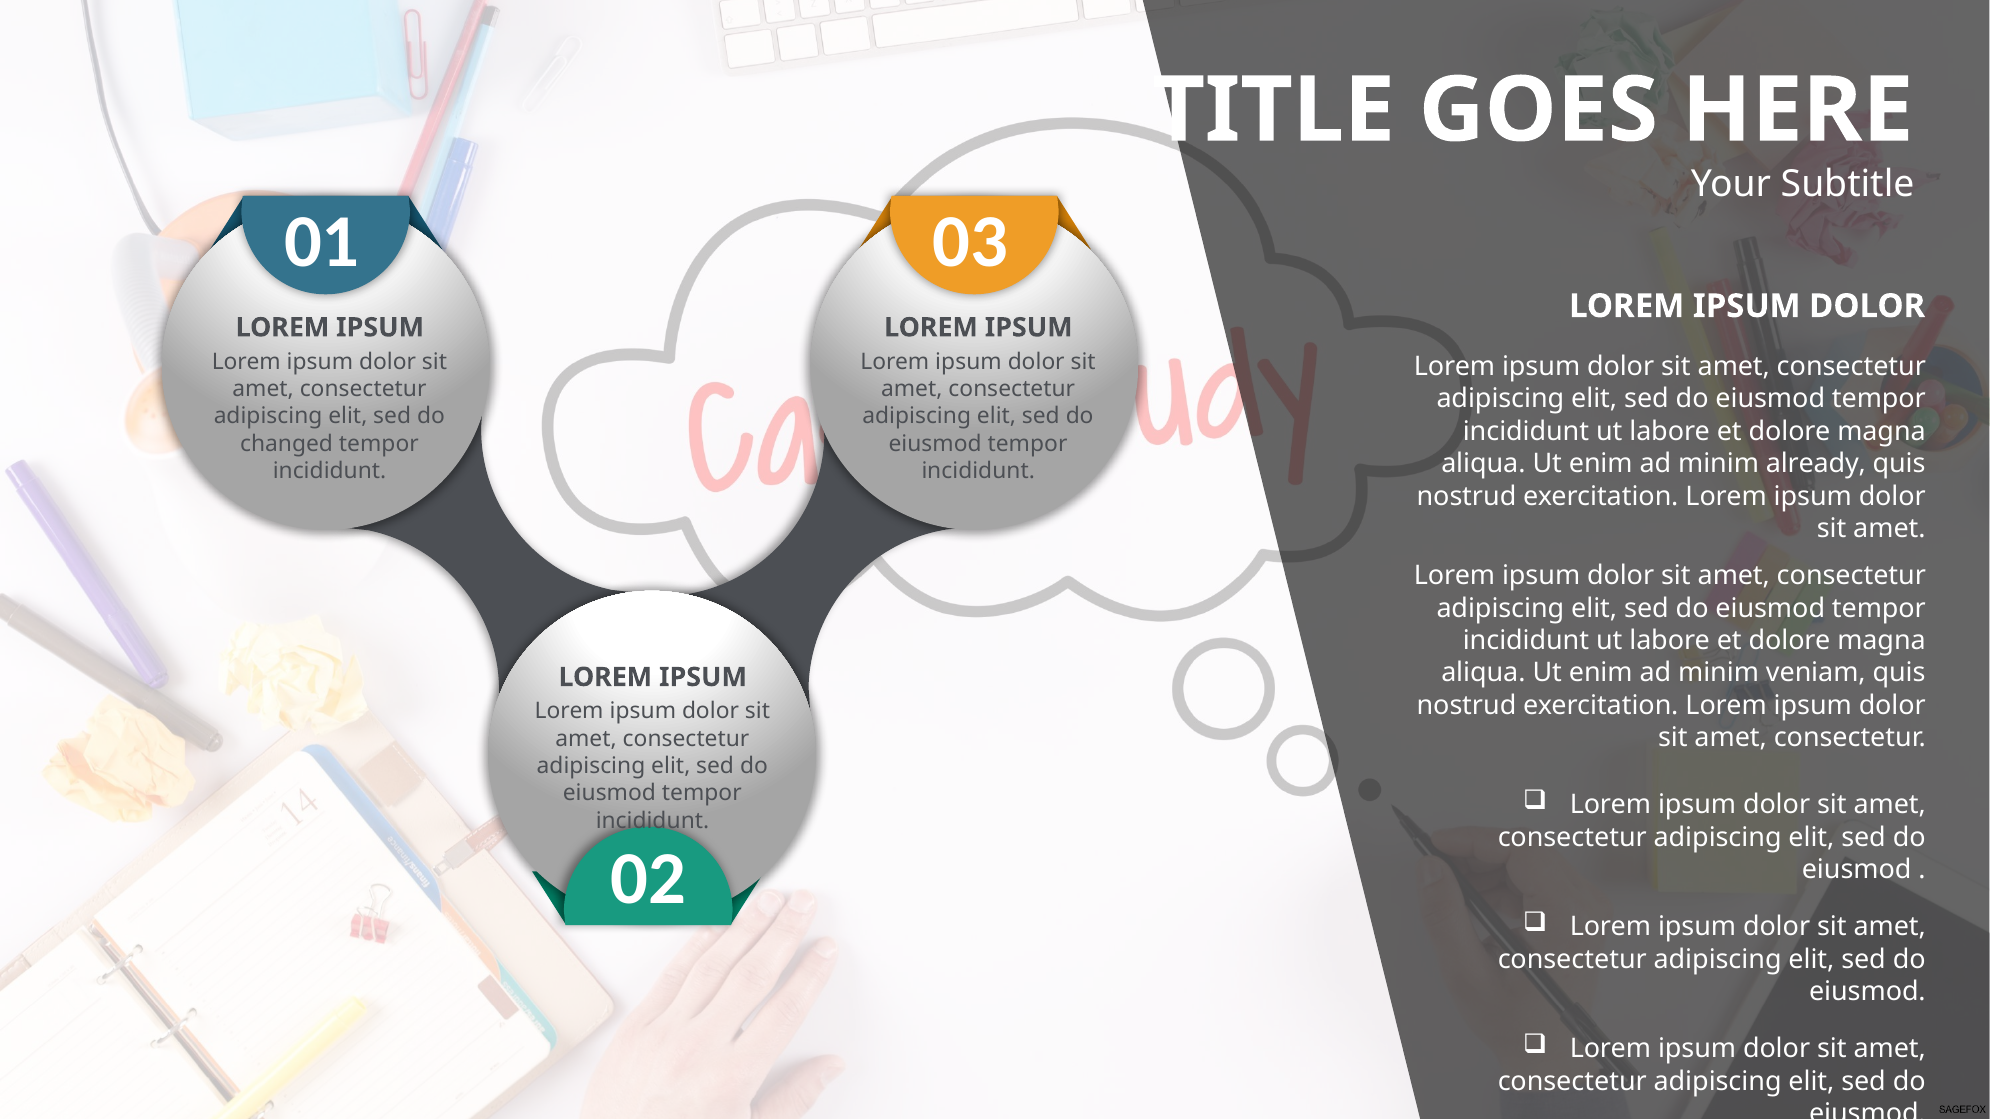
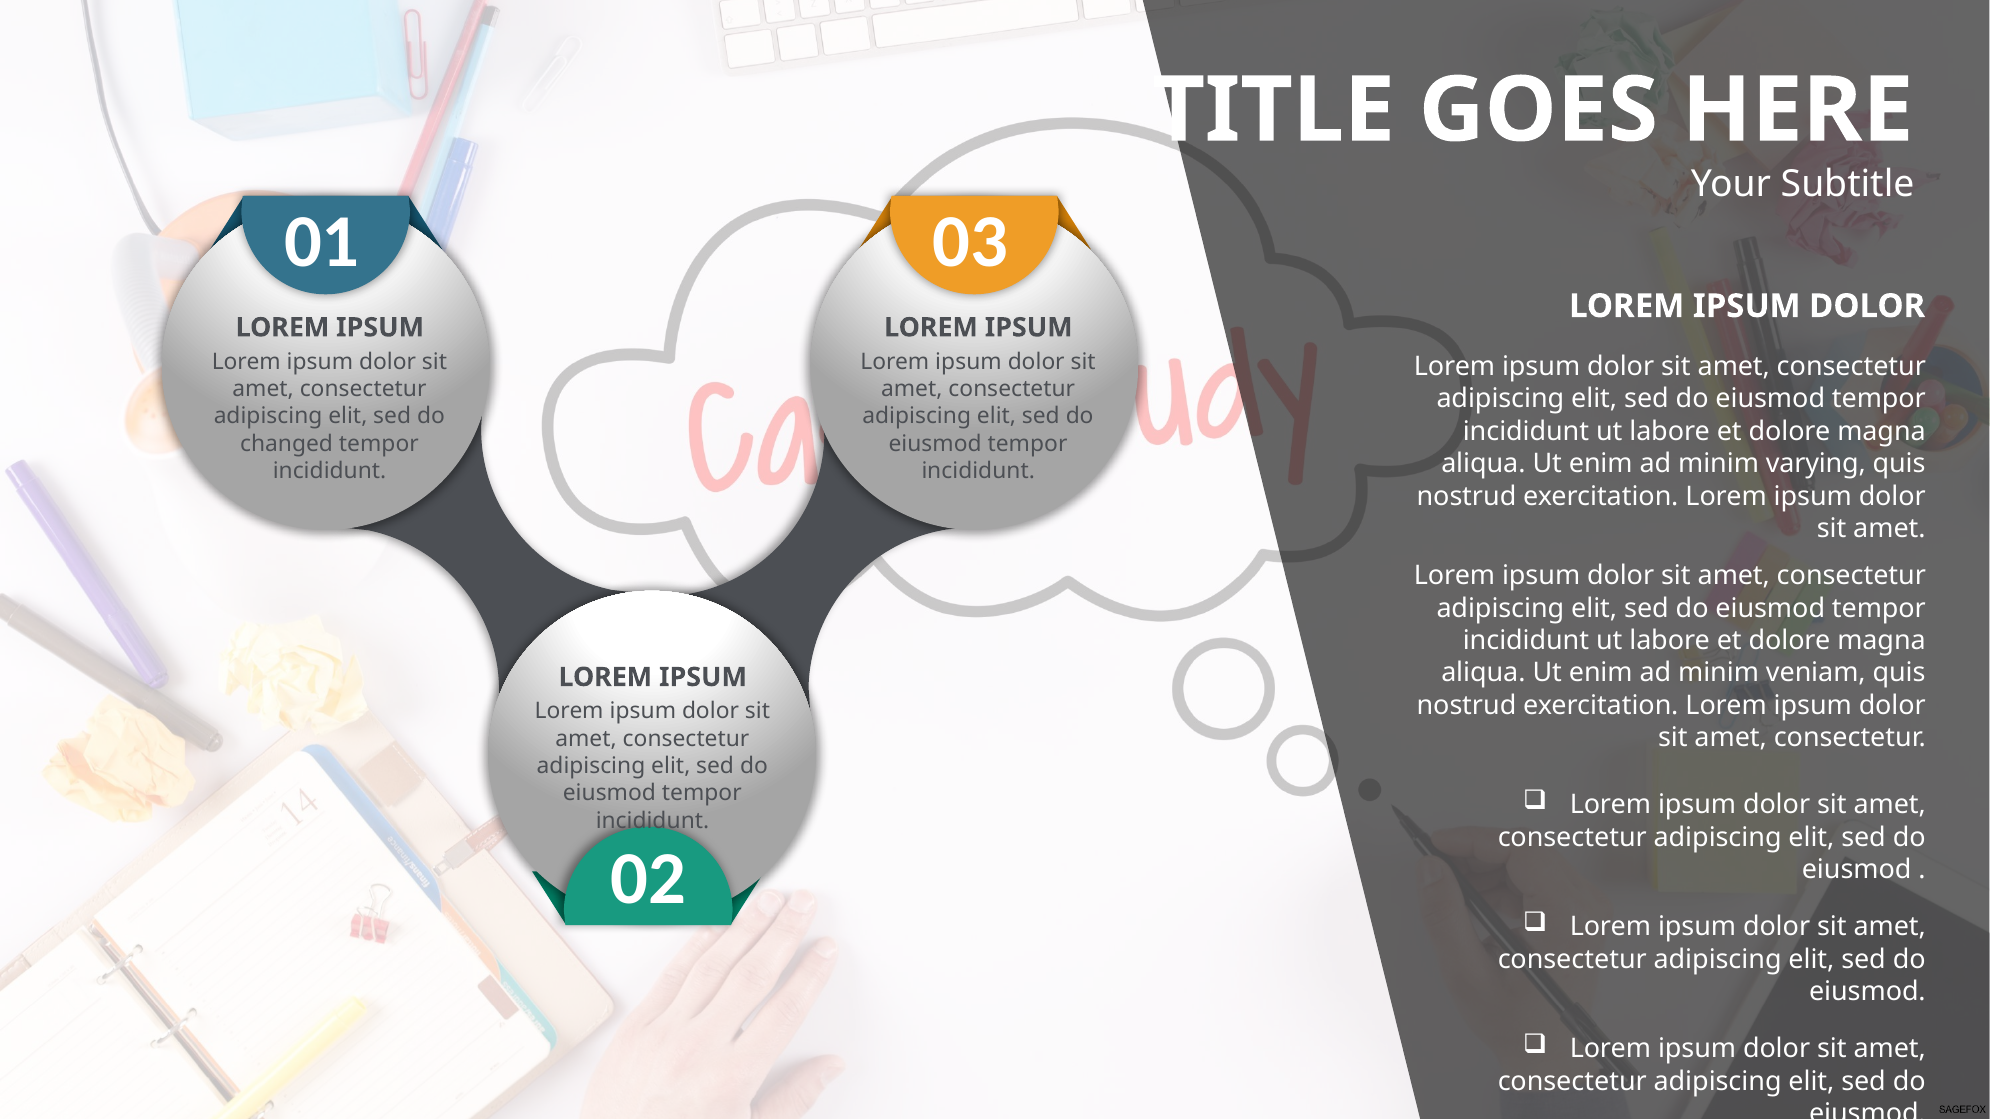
already: already -> varying
